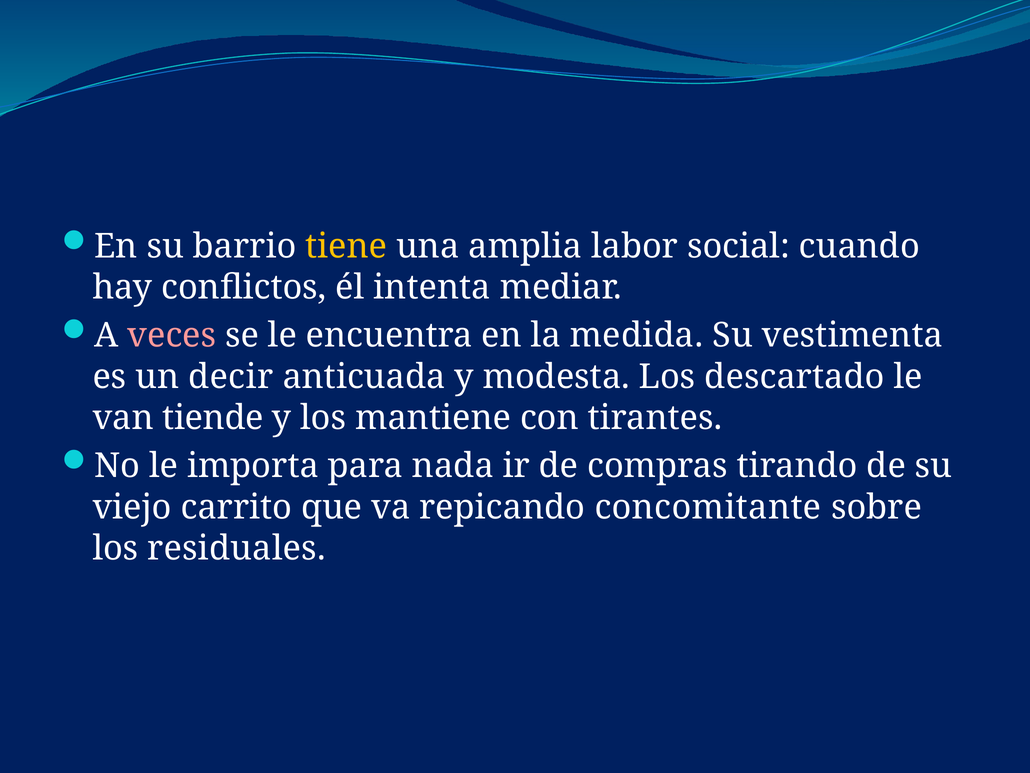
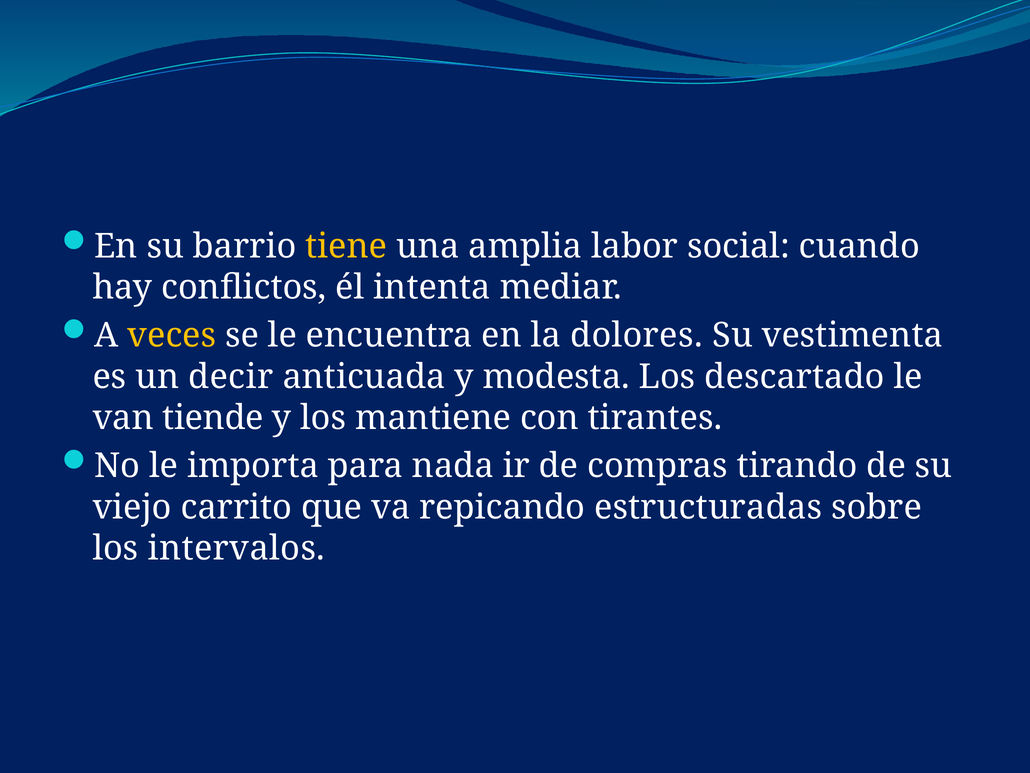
veces colour: pink -> yellow
medida: medida -> dolores
concomitante: concomitante -> estructuradas
residuales: residuales -> intervalos
